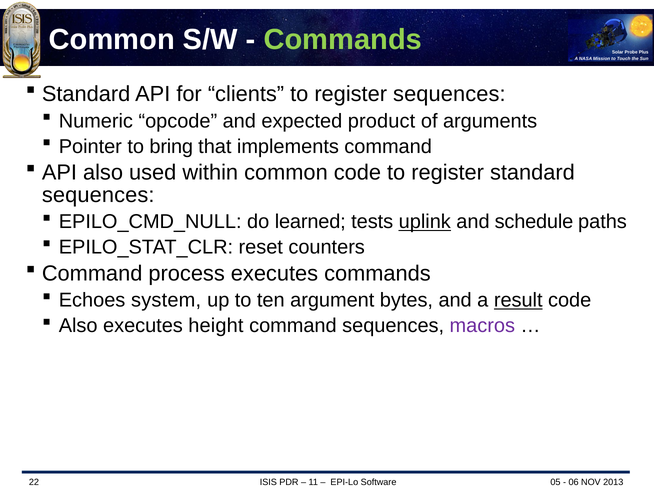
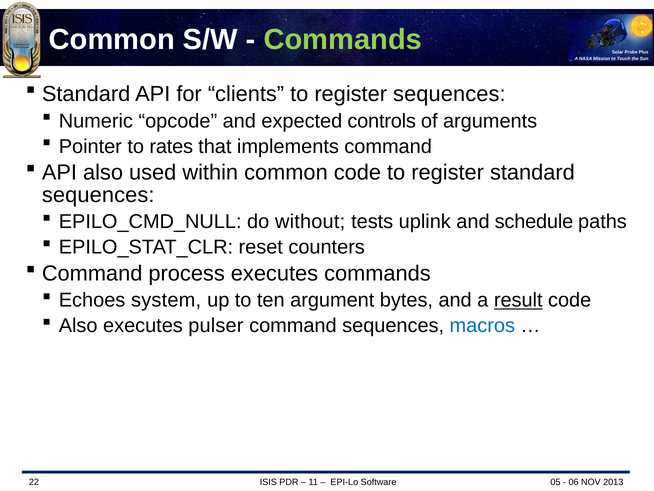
product: product -> controls
bring: bring -> rates
learned: learned -> without
uplink underline: present -> none
height: height -> pulser
macros colour: purple -> blue
